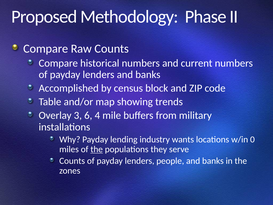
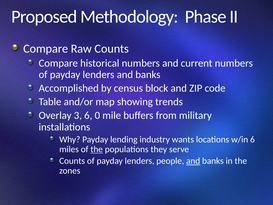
4: 4 -> 0
w/in 0: 0 -> 6
and at (193, 161) underline: none -> present
